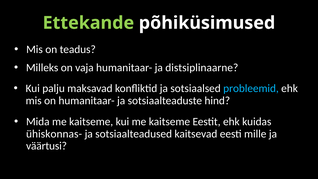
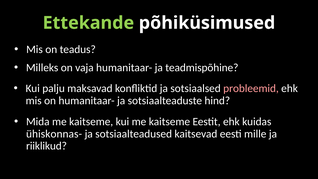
distsiplinaarne: distsiplinaarne -> teadmispõhine
probleemid colour: light blue -> pink
väärtusi: väärtusi -> riiklikud
